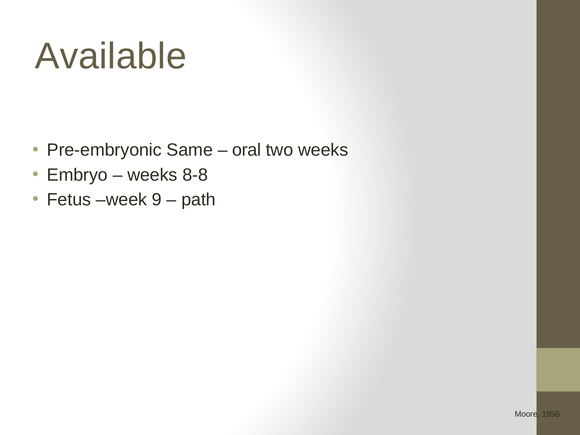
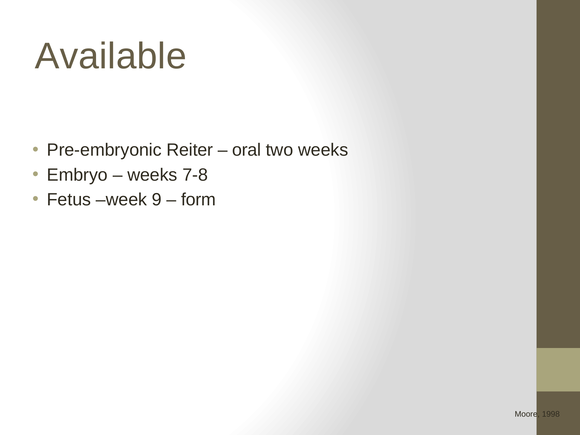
Same: Same -> Reiter
8-8: 8-8 -> 7-8
path: path -> form
